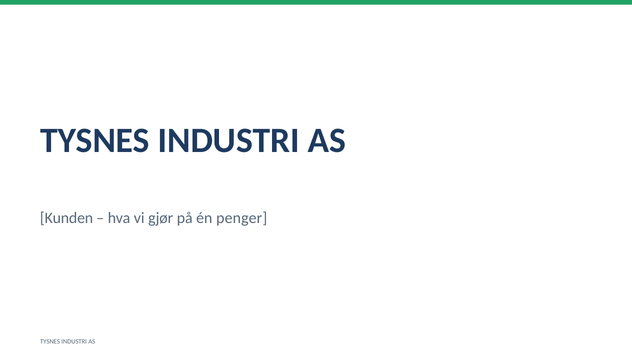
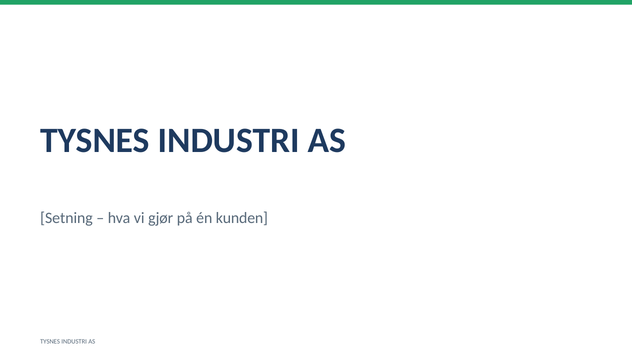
Kunden: Kunden -> Setning
penger: penger -> kunden
